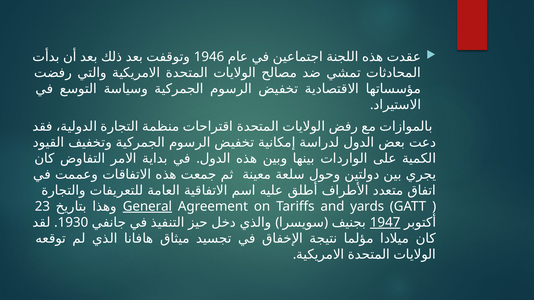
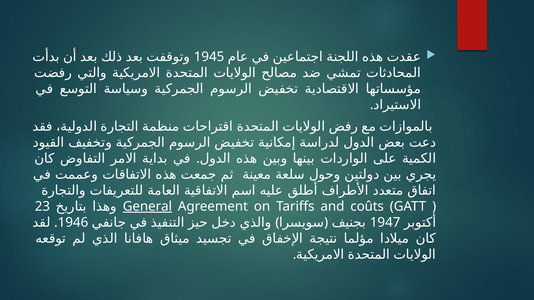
1946: 1946 -> 1945
yards: yards -> coûts
1930: 1930 -> 1946
1947 underline: present -> none
